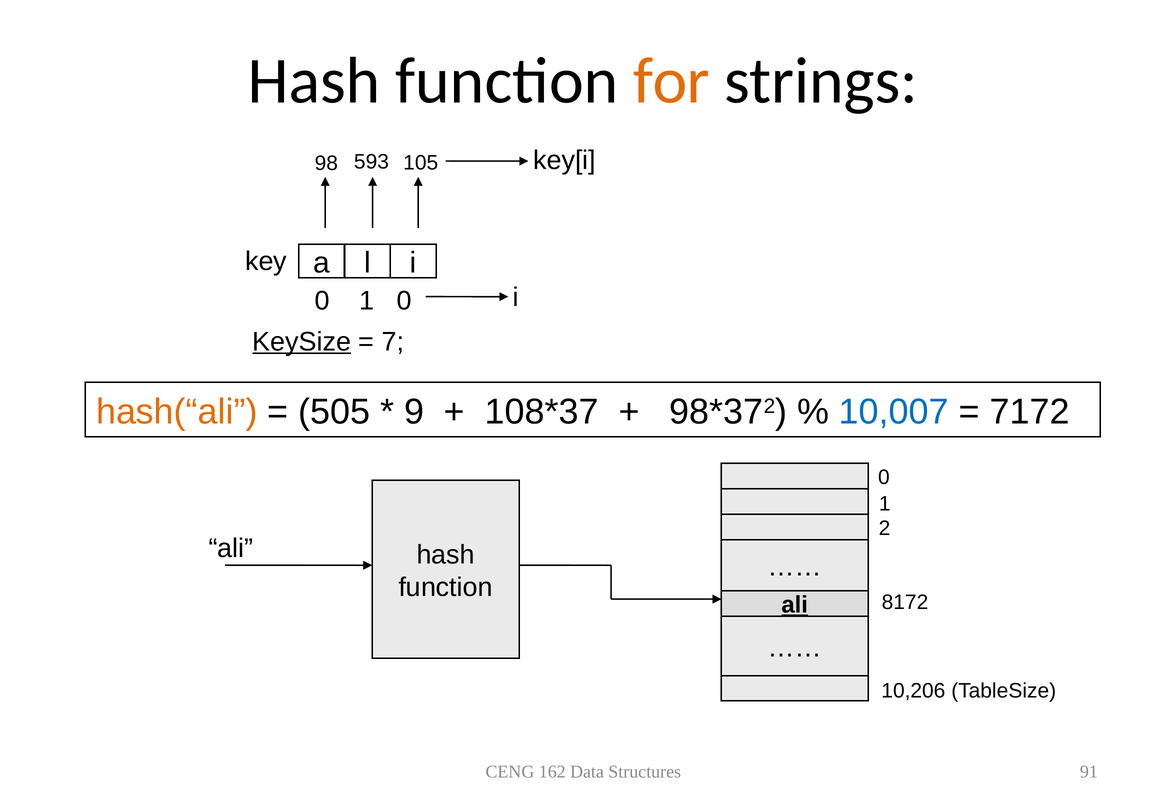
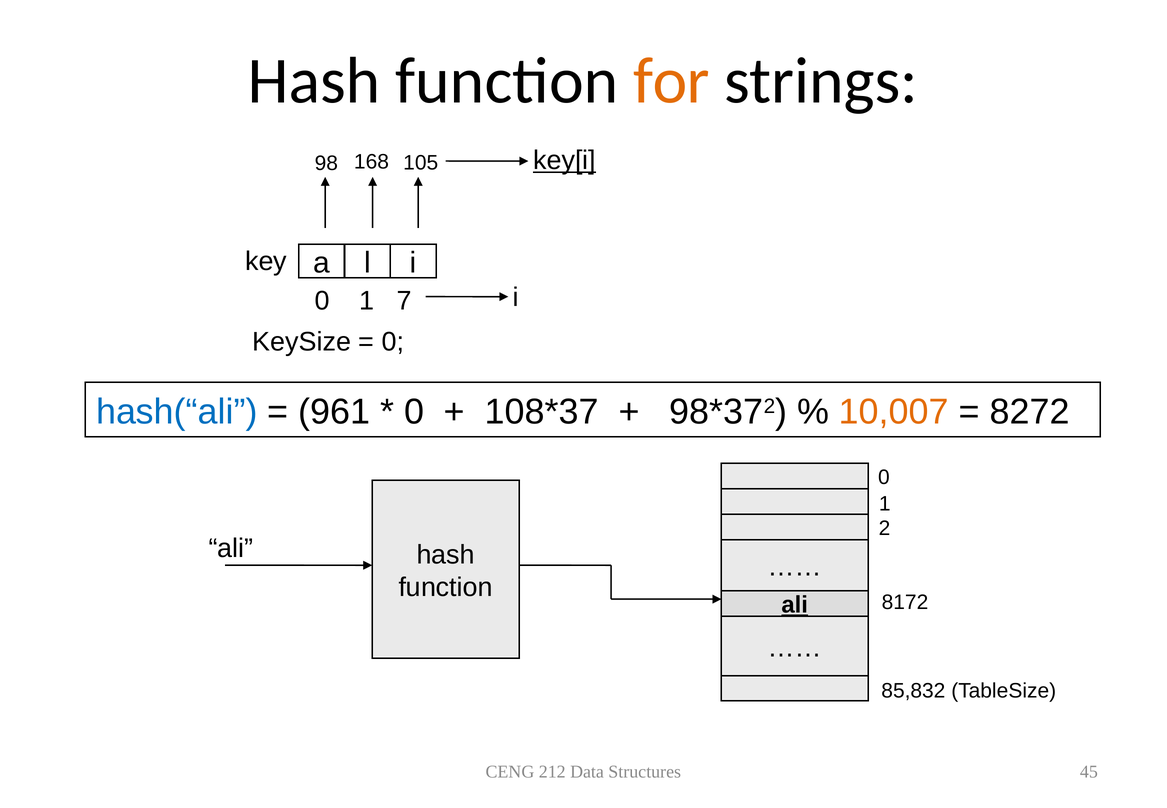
key[i underline: none -> present
593: 593 -> 168
1 0: 0 -> 7
KeySize underline: present -> none
7 at (393, 342): 7 -> 0
hash(“ali colour: orange -> blue
505: 505 -> 961
9 at (414, 412): 9 -> 0
10,007 colour: blue -> orange
7172: 7172 -> 8272
10,206: 10,206 -> 85,832
162: 162 -> 212
91: 91 -> 45
